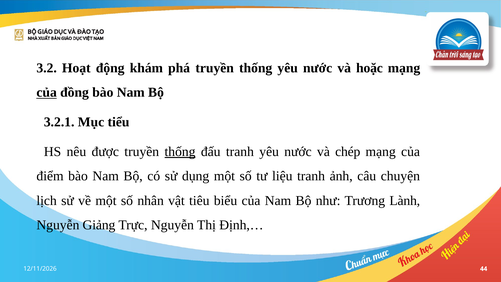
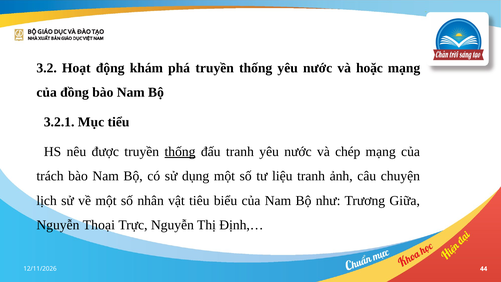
của at (47, 92) underline: present -> none
điểm: điểm -> trách
Lành: Lành -> Giữa
Giảng: Giảng -> Thoại
